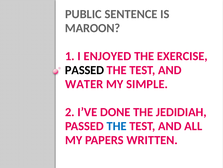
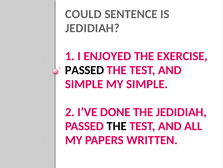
PUBLIC: PUBLIC -> COULD
MAROON at (93, 28): MAROON -> JEDIDIAH
WATER at (84, 84): WATER -> SIMPLE
THE at (117, 126) colour: blue -> black
